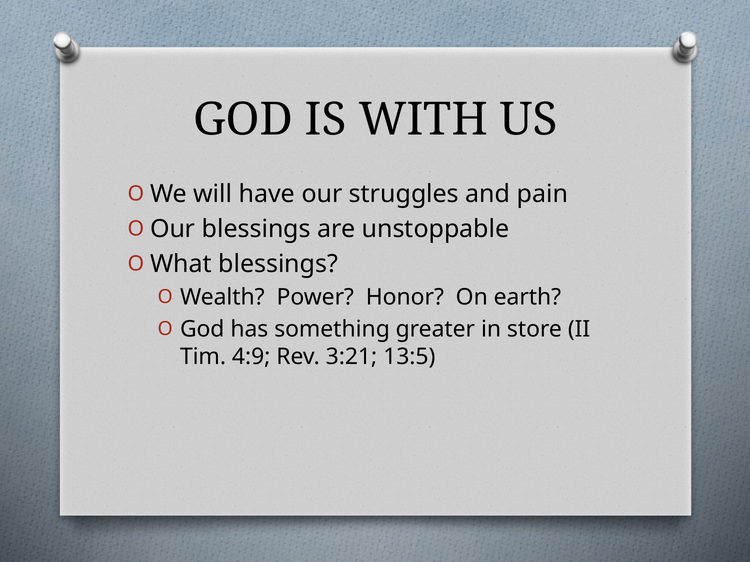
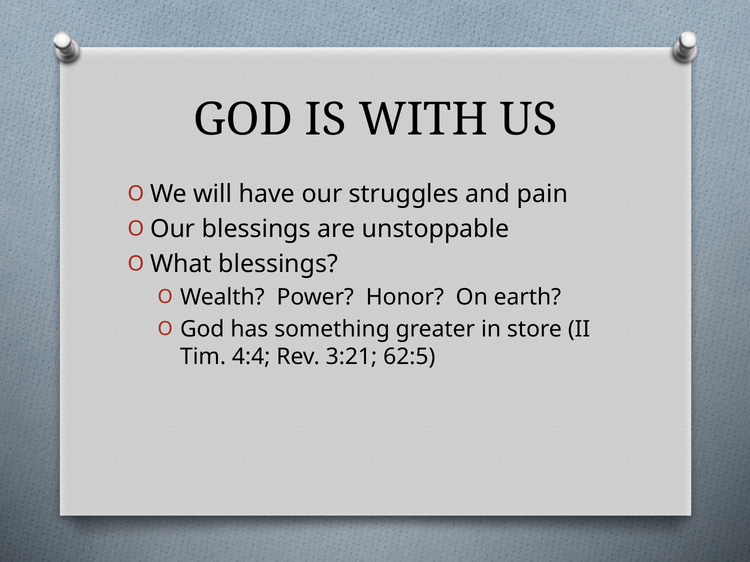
4:9: 4:9 -> 4:4
13:5: 13:5 -> 62:5
